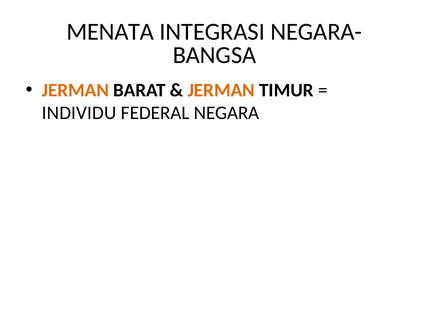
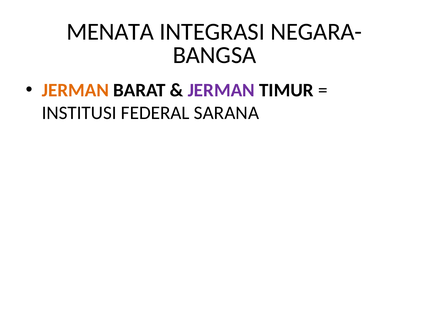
JERMAN at (221, 90) colour: orange -> purple
INDIVIDU: INDIVIDU -> INSTITUSI
NEGARA: NEGARA -> SARANA
